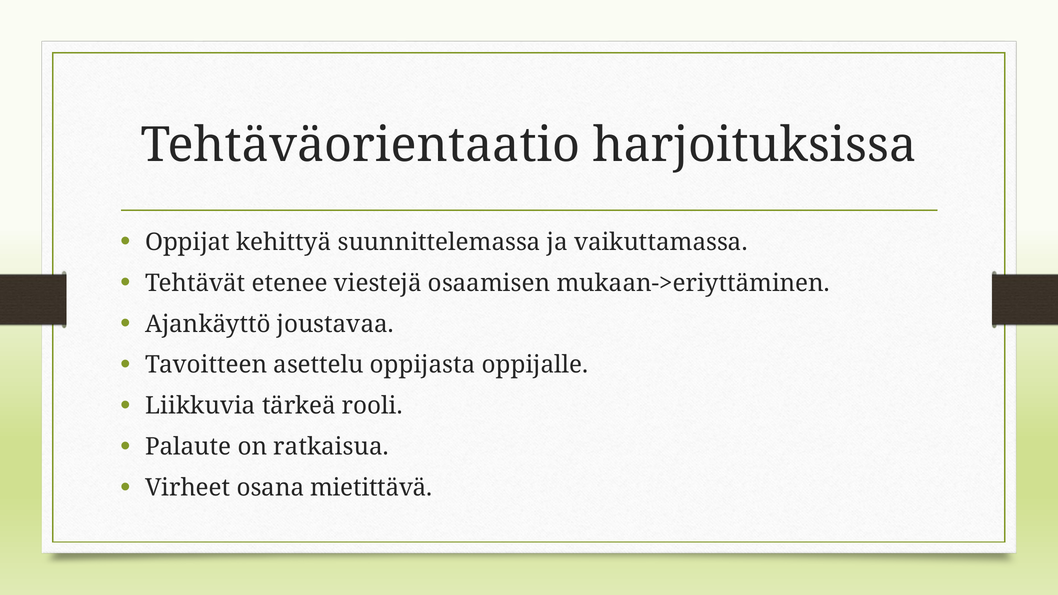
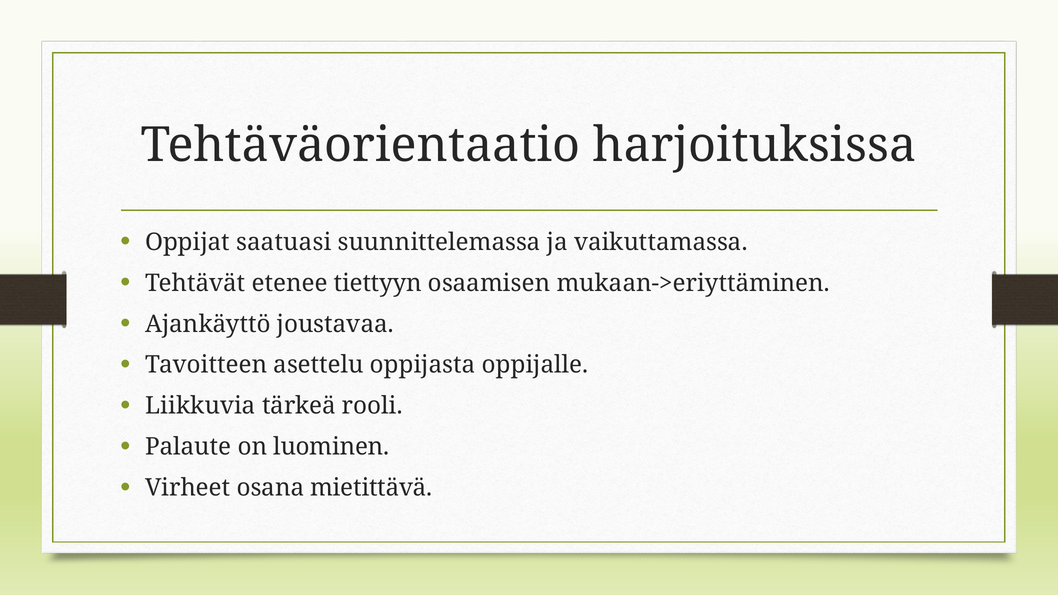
kehittyä: kehittyä -> saatuasi
viestejä: viestejä -> tiettyyn
ratkaisua: ratkaisua -> luominen
